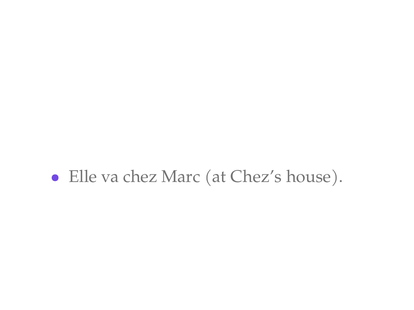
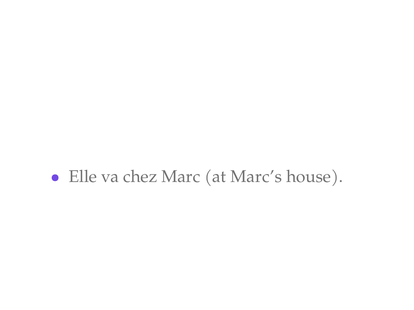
Chez’s: Chez’s -> Marc’s
